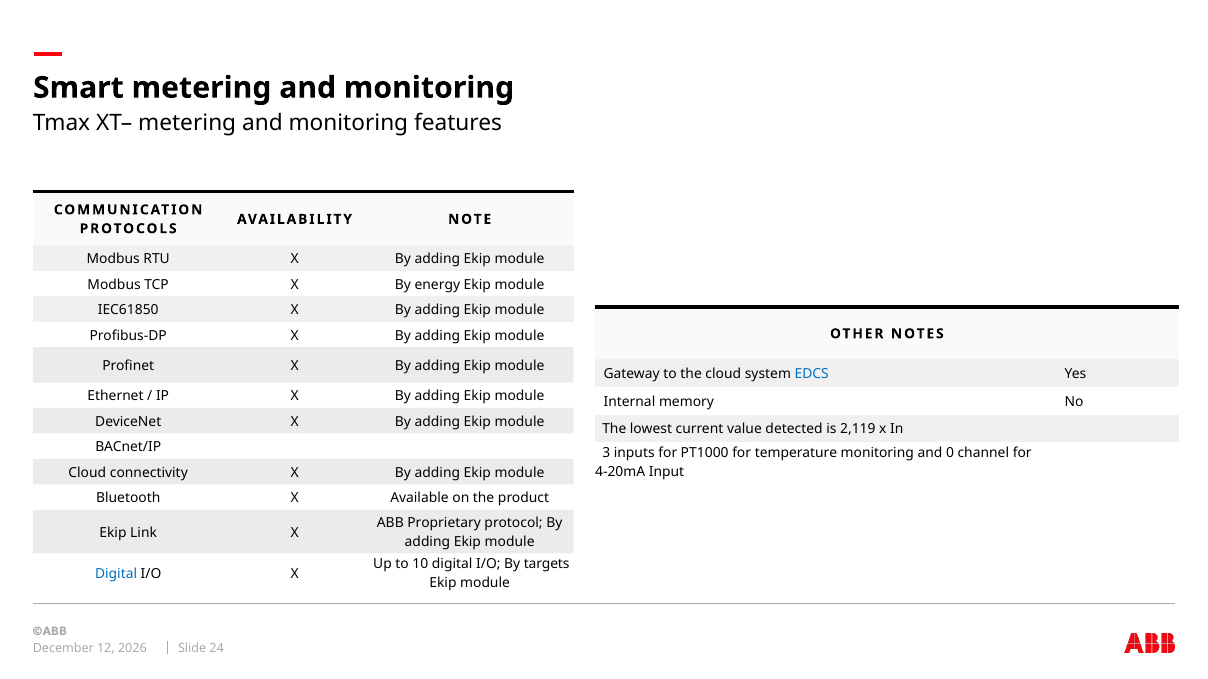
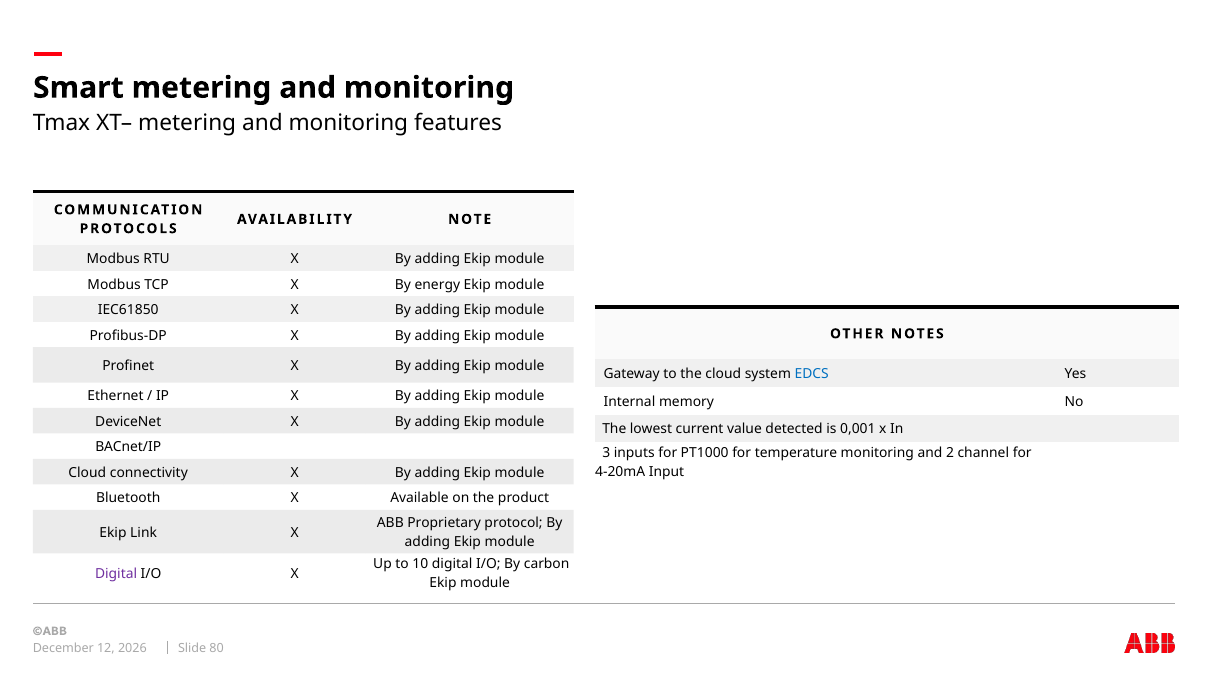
2,119: 2,119 -> 0,001
0: 0 -> 2
targets: targets -> carbon
Digital at (116, 574) colour: blue -> purple
24: 24 -> 80
